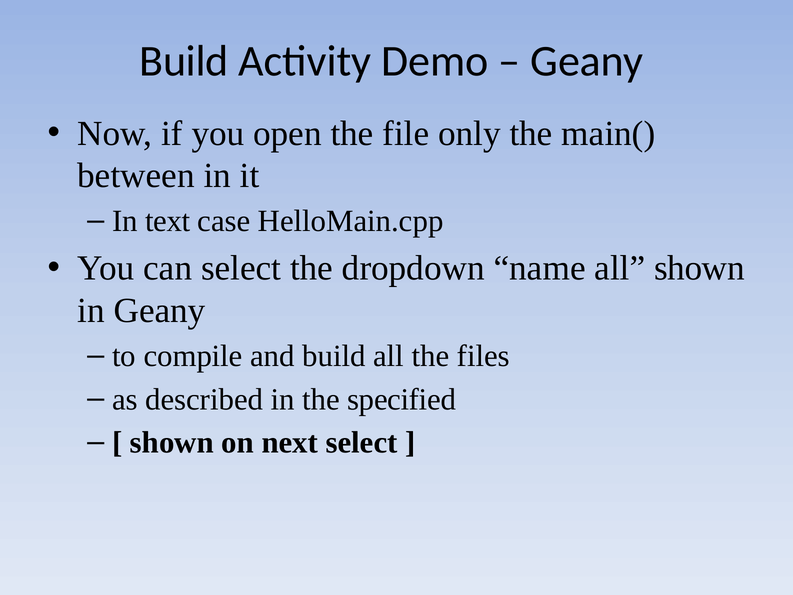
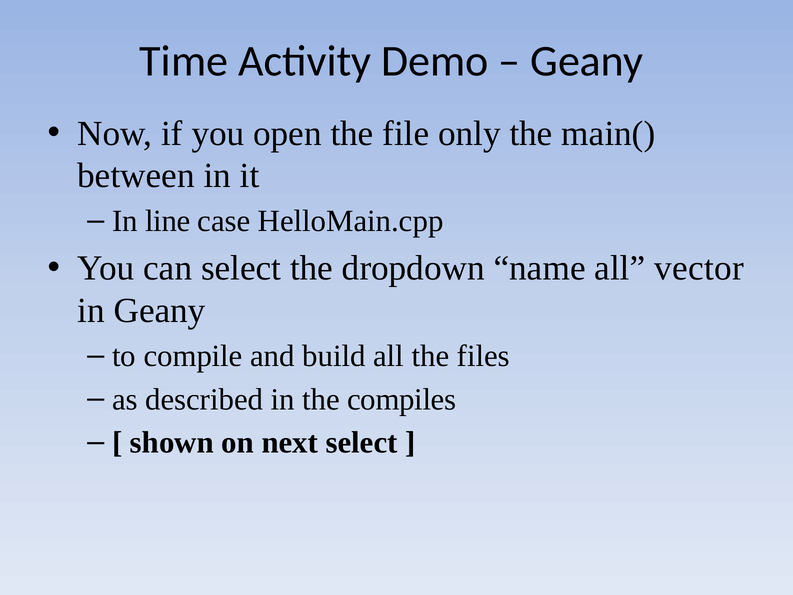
Build at (184, 61): Build -> Time
text: text -> line
all shown: shown -> vector
specified: specified -> compiles
